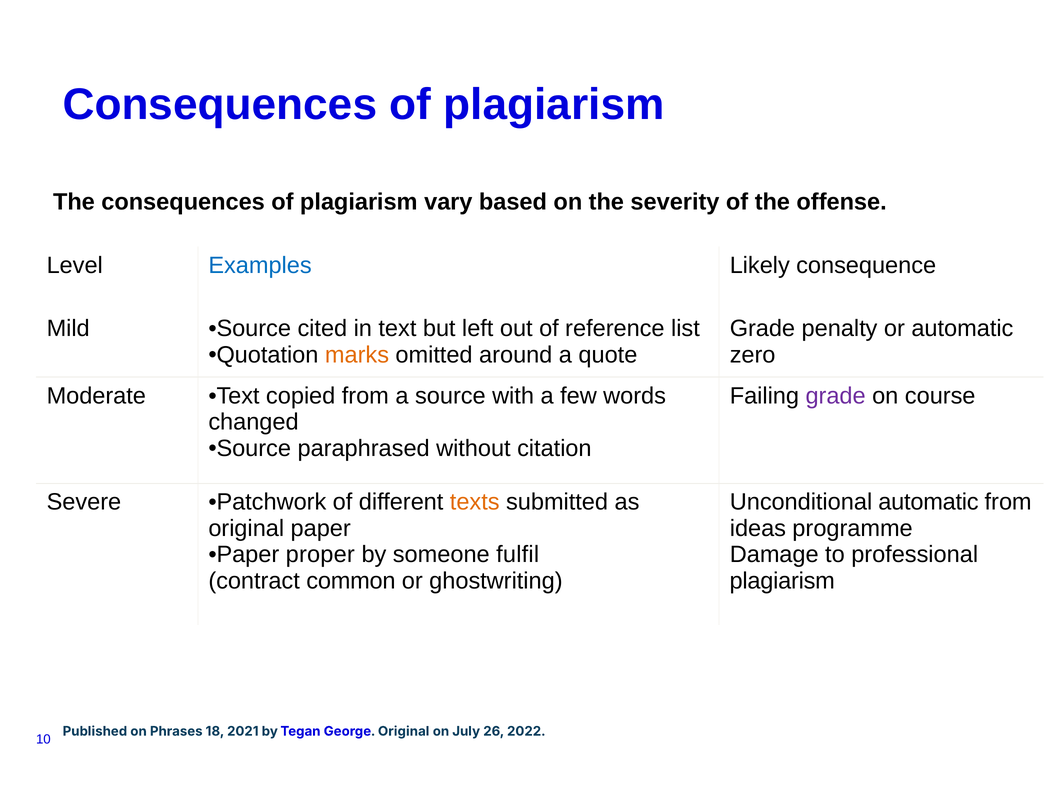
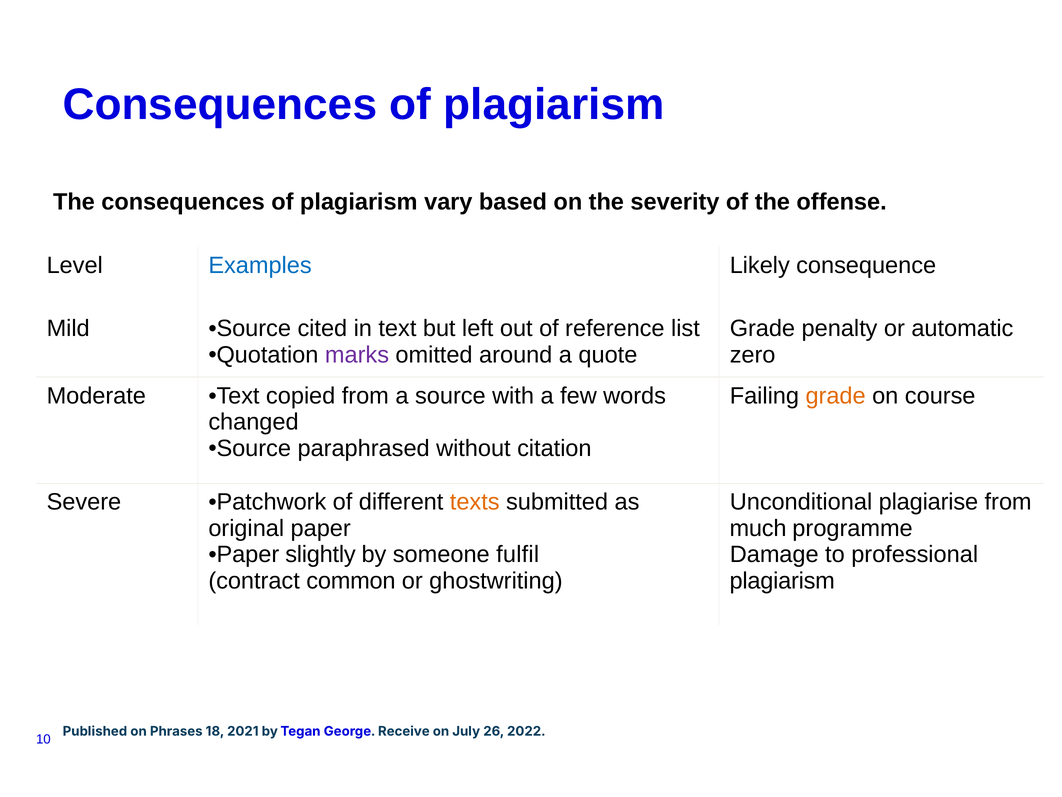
marks colour: orange -> purple
grade at (836, 396) colour: purple -> orange
Unconditional automatic: automatic -> plagiarise
ideas: ideas -> much
proper: proper -> slightly
George Original: Original -> Receive
